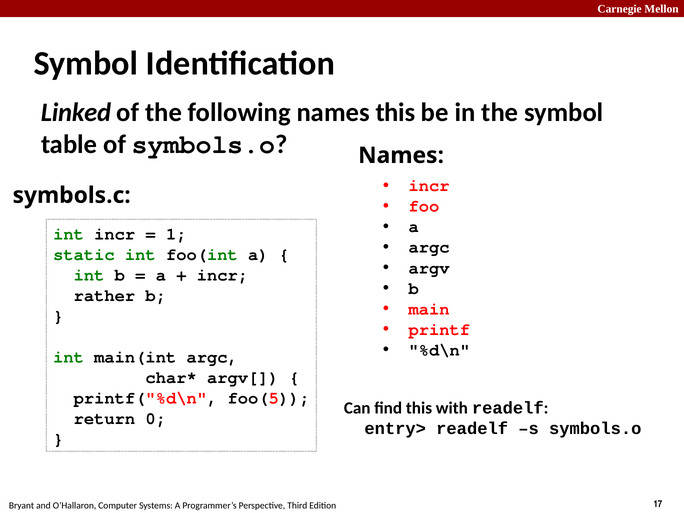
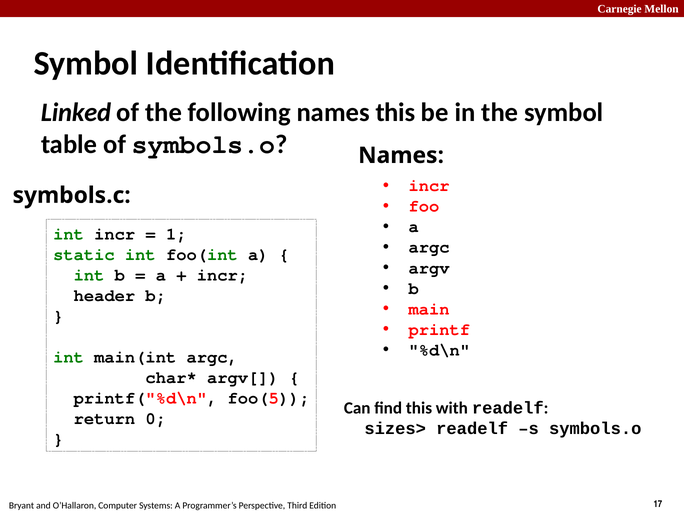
rather: rather -> header
entry>: entry> -> sizes>
